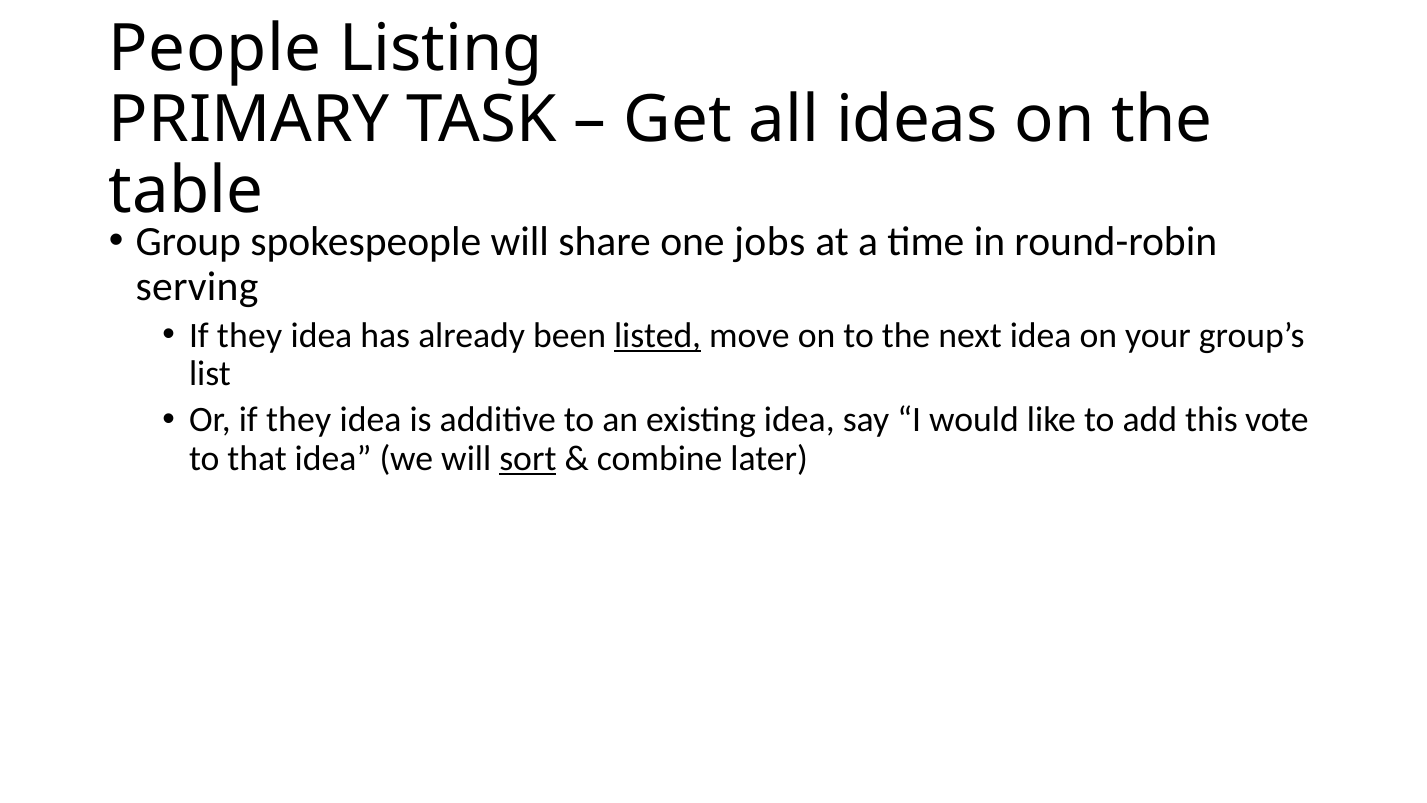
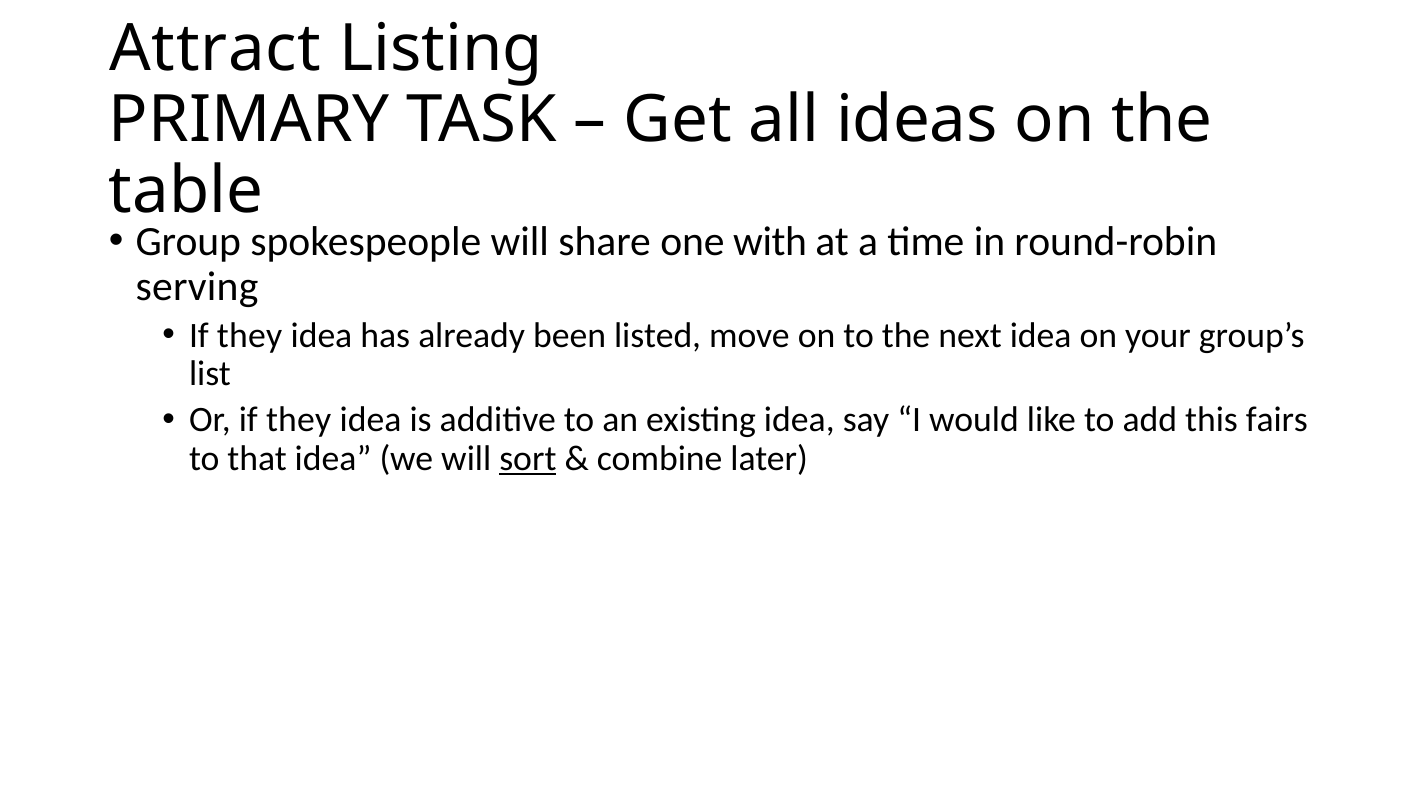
People: People -> Attract
jobs: jobs -> with
listed underline: present -> none
vote: vote -> fairs
